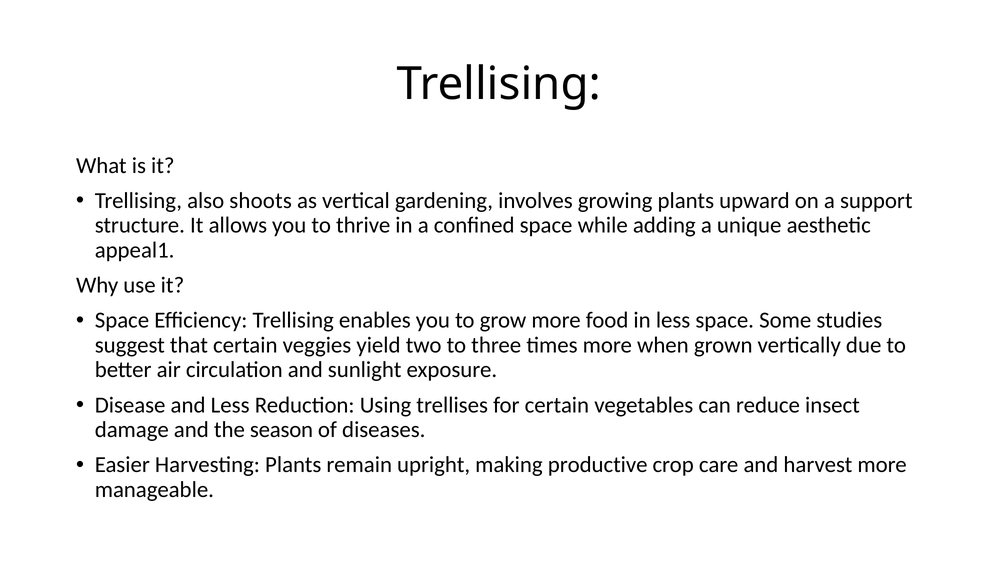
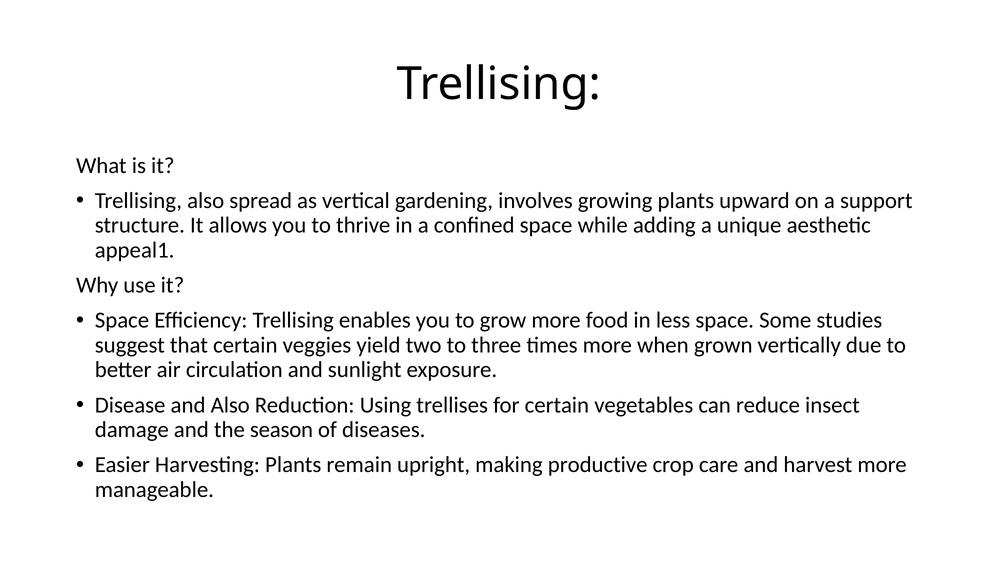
shoots: shoots -> spread
and Less: Less -> Also
